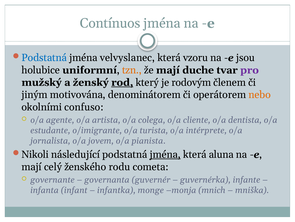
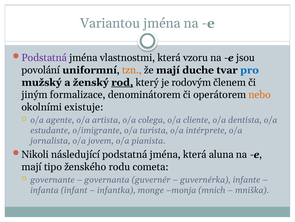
Contínuos: Contínuos -> Variantou
Podstatná at (44, 58) colour: blue -> purple
velvyslanec: velvyslanec -> vlastnostmi
holubice: holubice -> povolání
pro colour: purple -> blue
motivována: motivována -> formalizace
confuso: confuso -> existuje
jména at (165, 154) underline: present -> none
celý: celý -> tipo
